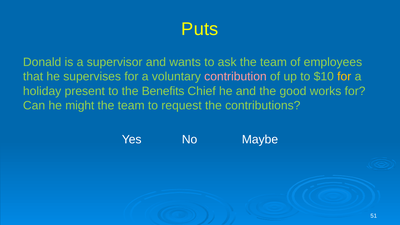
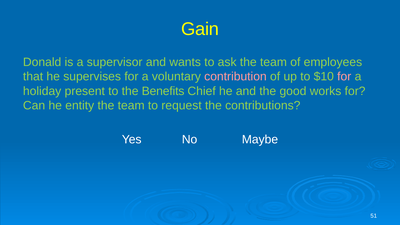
Puts: Puts -> Gain
for at (344, 77) colour: yellow -> pink
might: might -> entity
